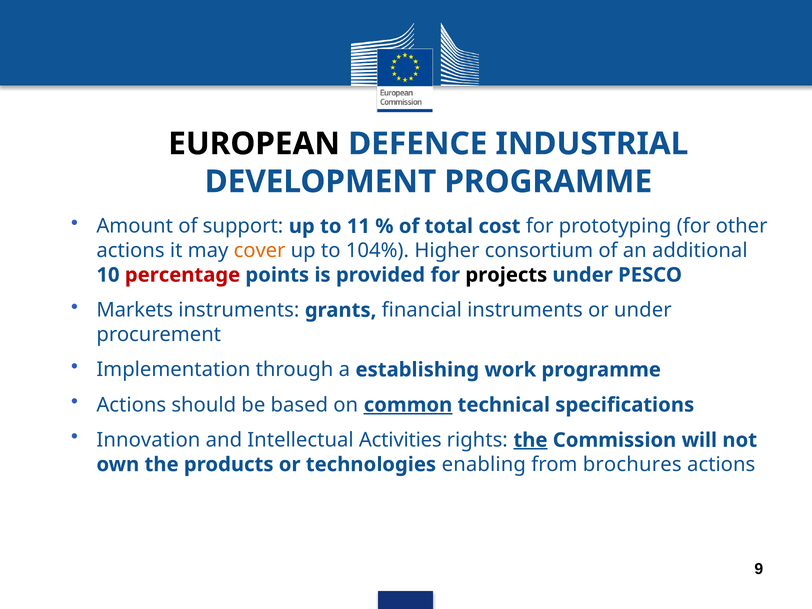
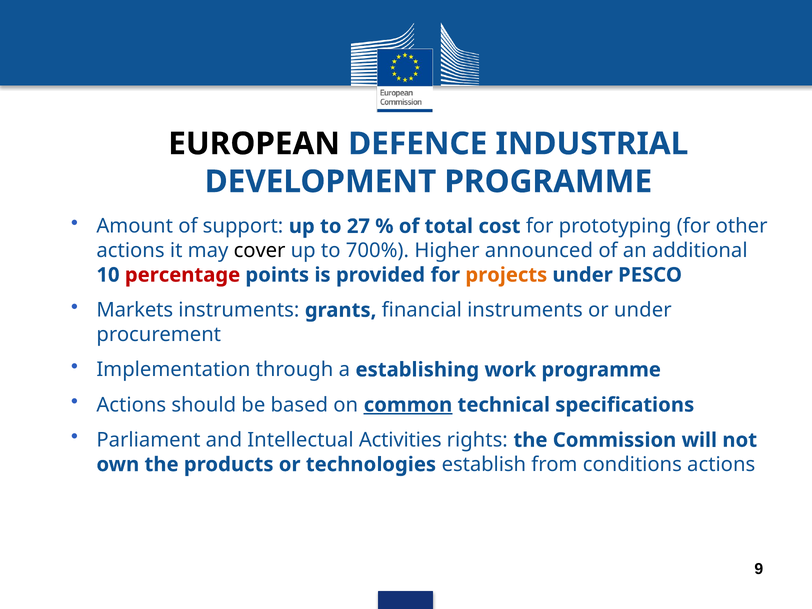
11: 11 -> 27
cover colour: orange -> black
104%: 104% -> 700%
consortium: consortium -> announced
projects colour: black -> orange
Innovation: Innovation -> Parliament
the at (530, 440) underline: present -> none
enabling: enabling -> establish
brochures: brochures -> conditions
